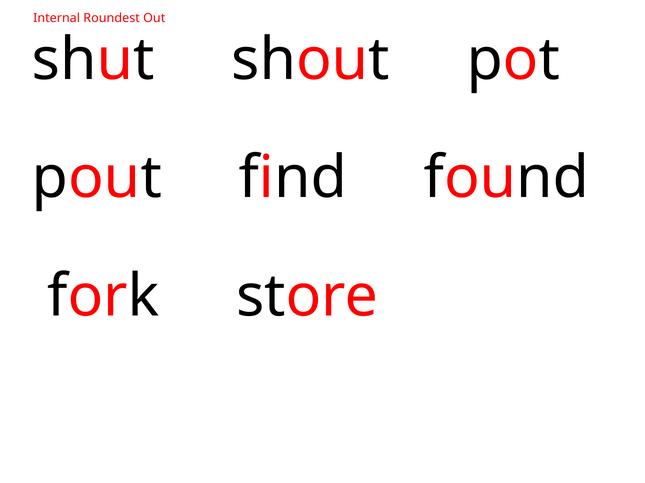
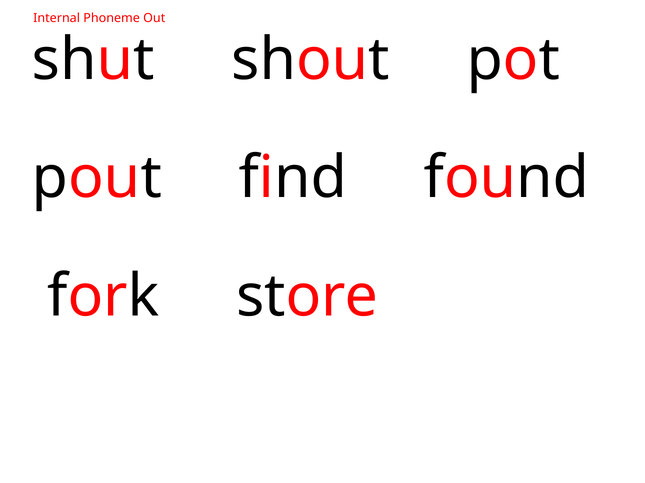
Roundest: Roundest -> Phoneme
